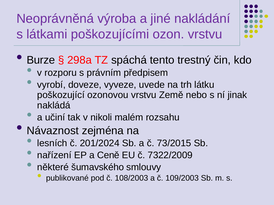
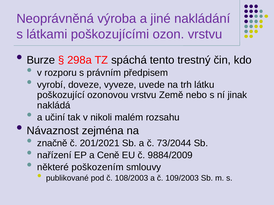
lesních: lesních -> značně
201/2024: 201/2024 -> 201/2021
73/2015: 73/2015 -> 73/2044
7322/2009: 7322/2009 -> 9884/2009
šumavského: šumavského -> poškozením
